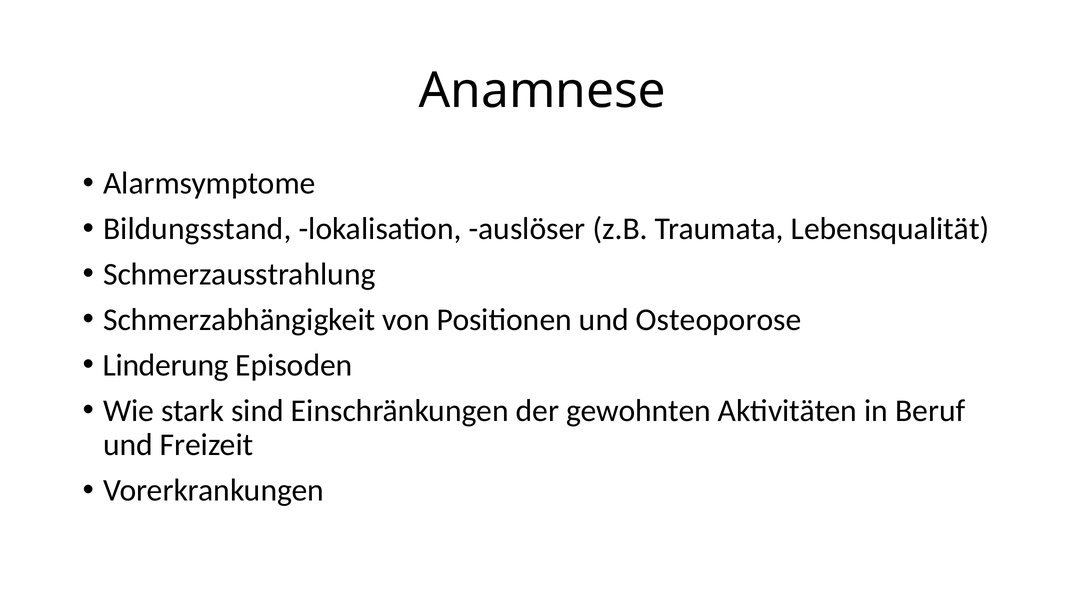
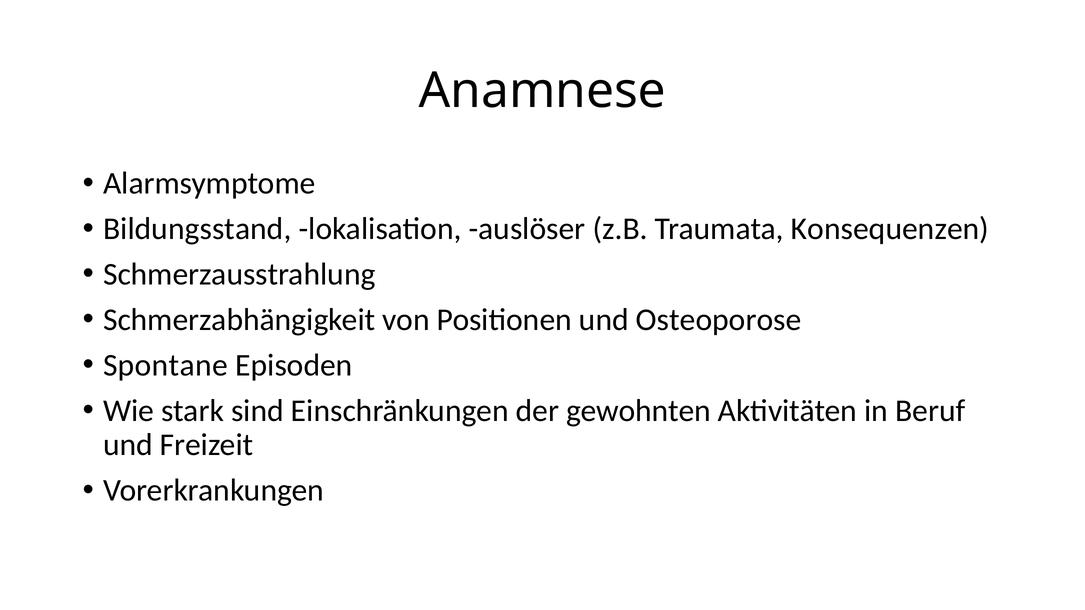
Lebensqualität: Lebensqualität -> Konsequenzen
Linderung: Linderung -> Spontane
